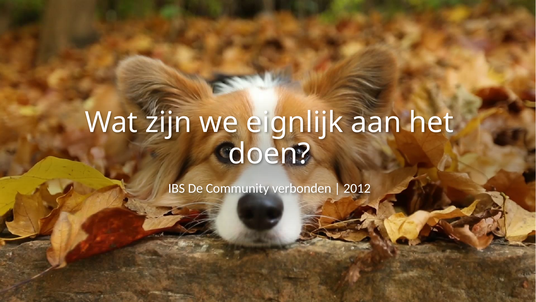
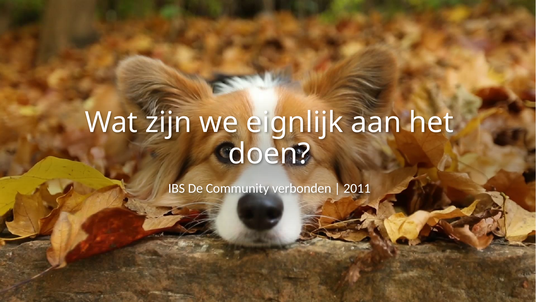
2012: 2012 -> 2011
